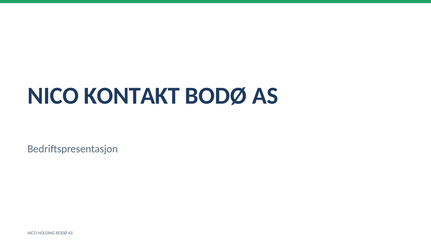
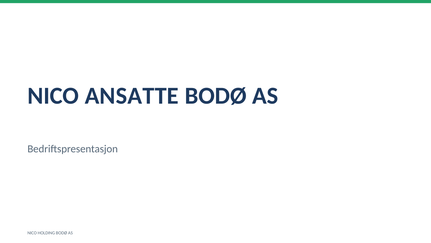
KONTAKT: KONTAKT -> ANSATTE
